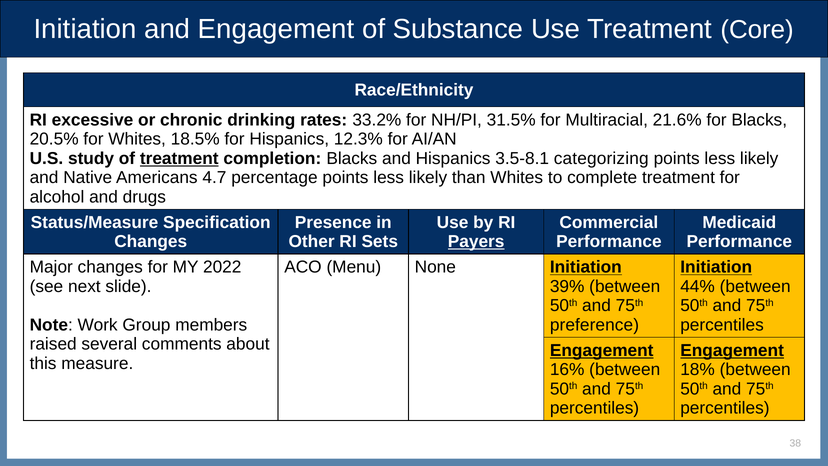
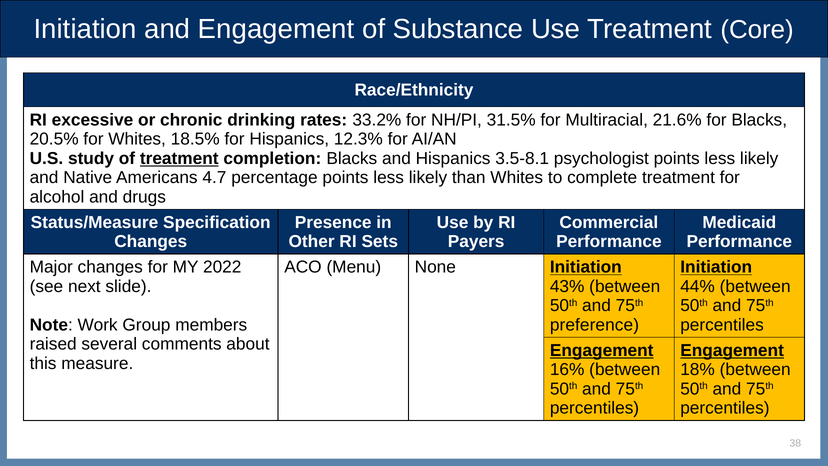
categorizing: categorizing -> psychologist
Payers underline: present -> none
39%: 39% -> 43%
